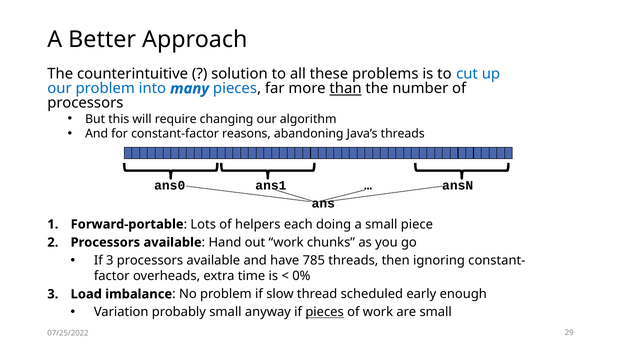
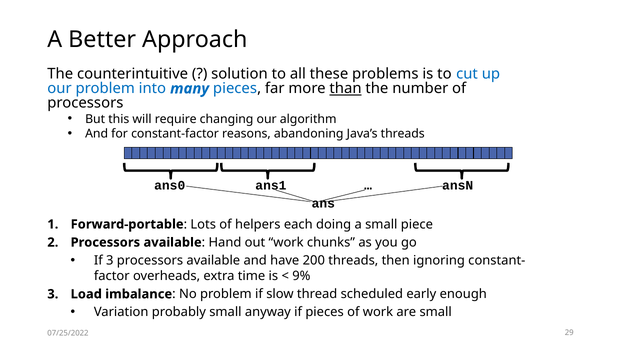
785: 785 -> 200
0%: 0% -> 9%
pieces at (325, 312) underline: present -> none
